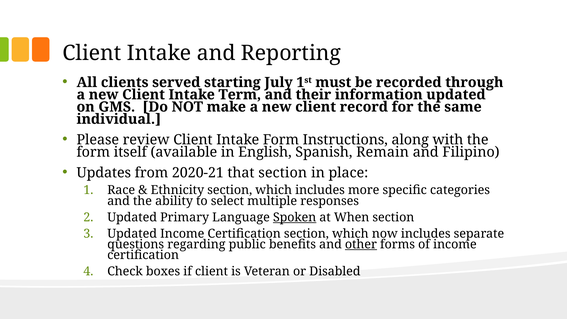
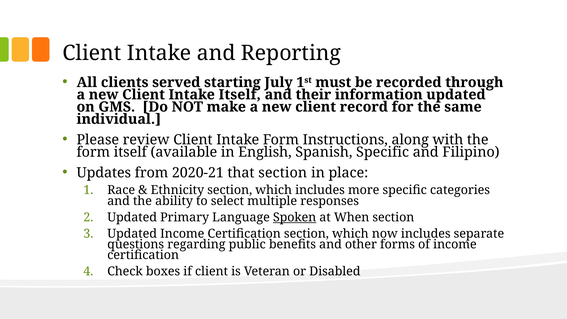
Intake Term: Term -> Itself
Spanish Remain: Remain -> Specific
other underline: present -> none
